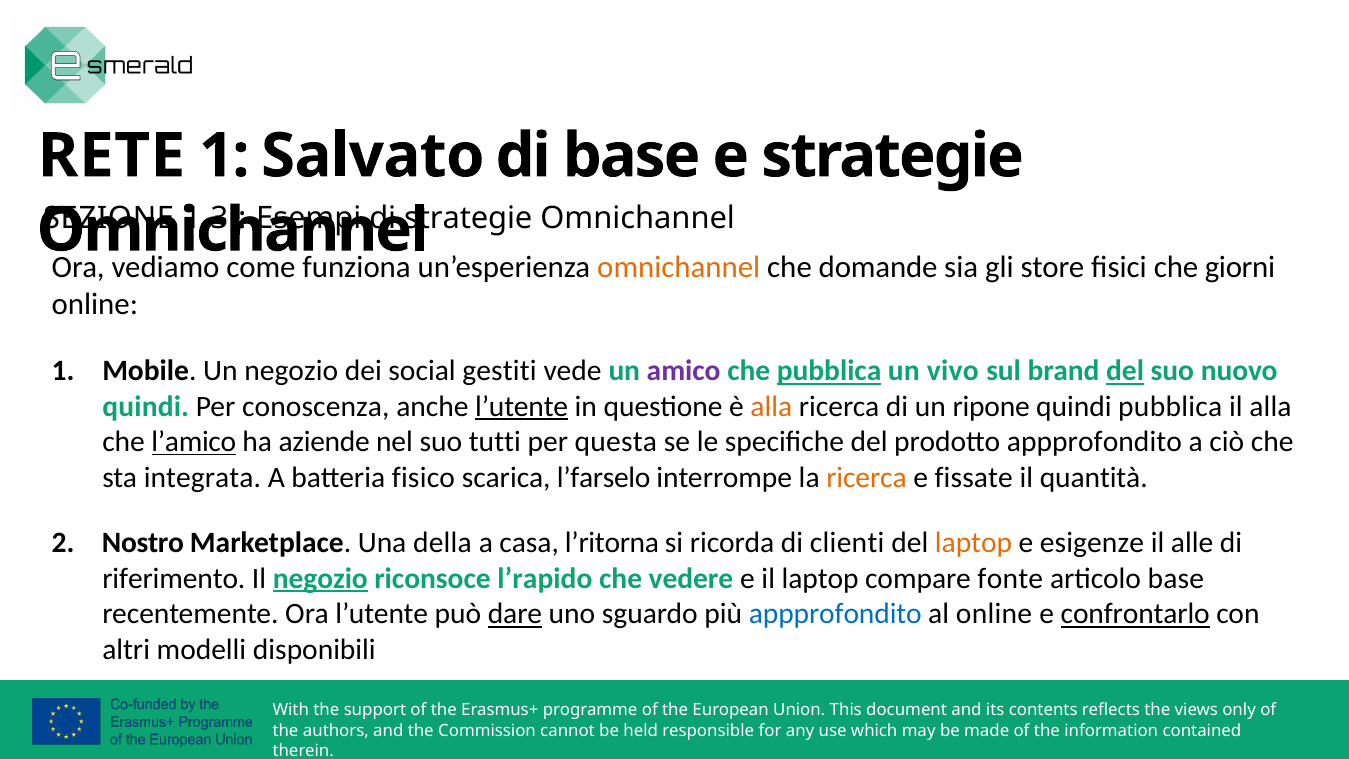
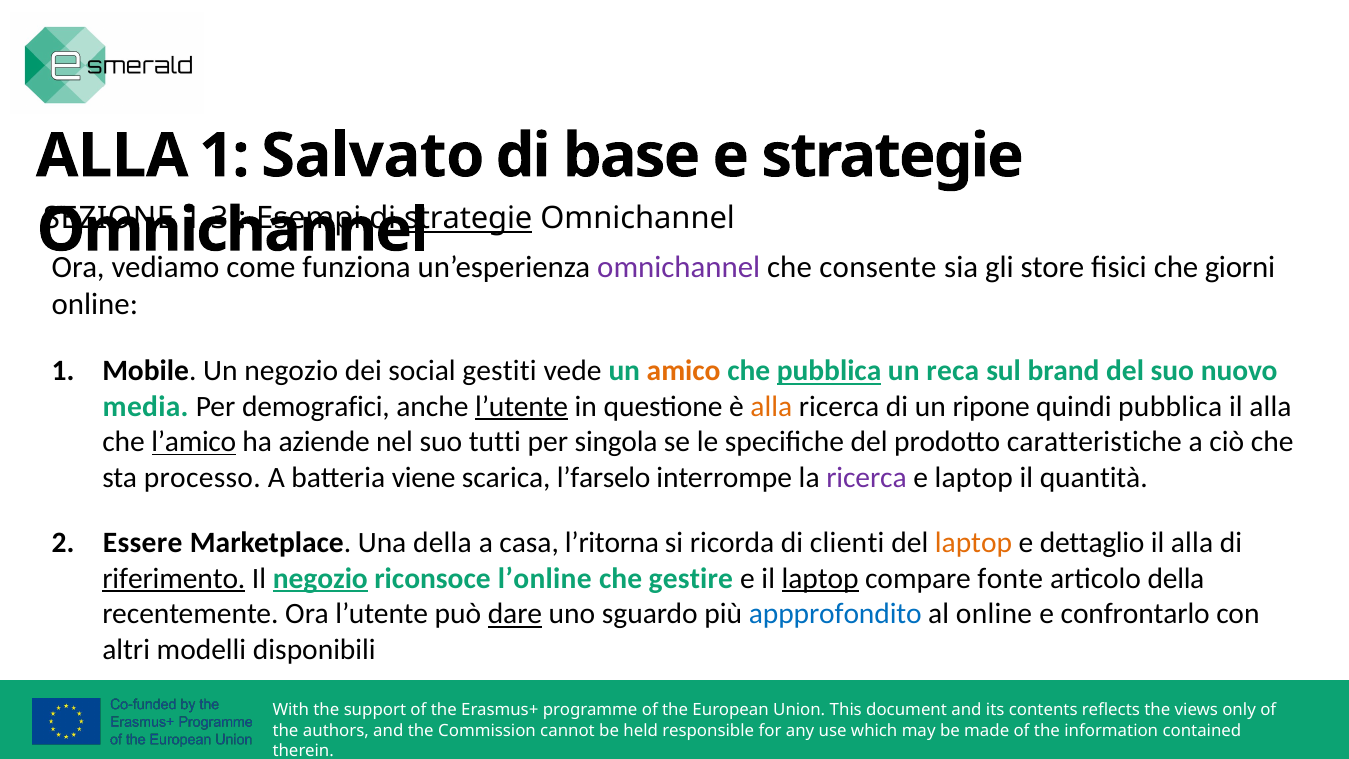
RETE at (112, 156): RETE -> ALLA
strategie at (468, 218) underline: none -> present
omnichannel at (679, 267) colour: orange -> purple
domande: domande -> consente
amico colour: purple -> orange
vivo: vivo -> reca
del at (1125, 371) underline: present -> none
quindi at (146, 406): quindi -> media
conoscenza: conoscenza -> demografici
questa: questa -> singola
prodotto appprofondito: appprofondito -> caratteristiche
integrata: integrata -> processo
fisico: fisico -> viene
ricerca at (867, 477) colour: orange -> purple
e fissate: fissate -> laptop
Nostro: Nostro -> Essere
esigenze: esigenze -> dettaglio
alle at (1192, 543): alle -> alla
riferimento underline: none -> present
l’rapido: l’rapido -> l’online
vedere: vedere -> gestire
laptop at (820, 578) underline: none -> present
articolo base: base -> della
confrontarlo underline: present -> none
